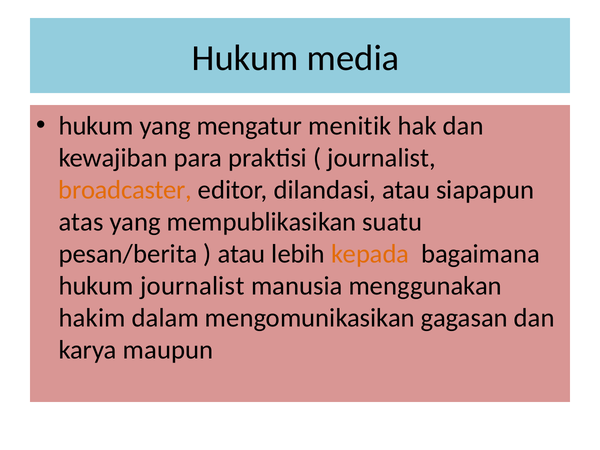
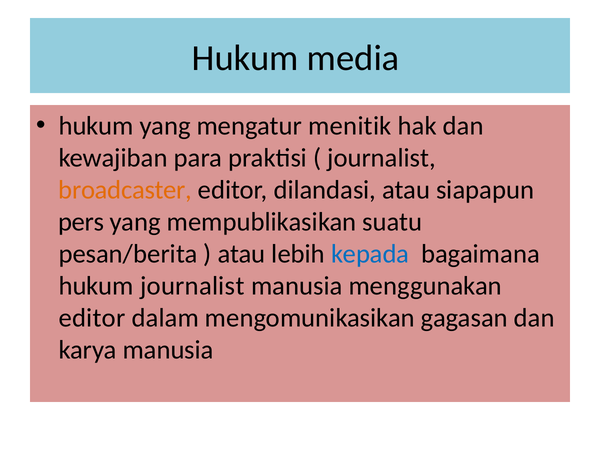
atas: atas -> pers
kepada colour: orange -> blue
hakim at (92, 318): hakim -> editor
karya maupun: maupun -> manusia
